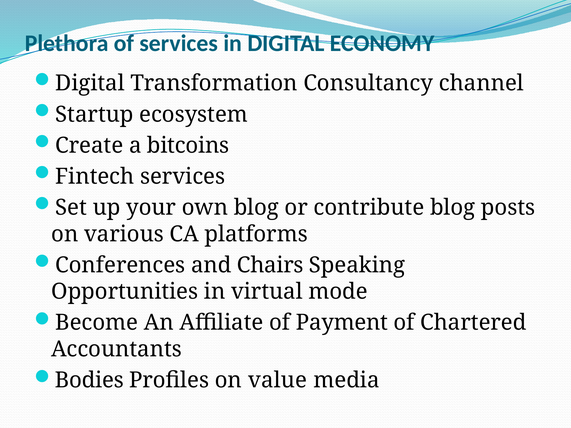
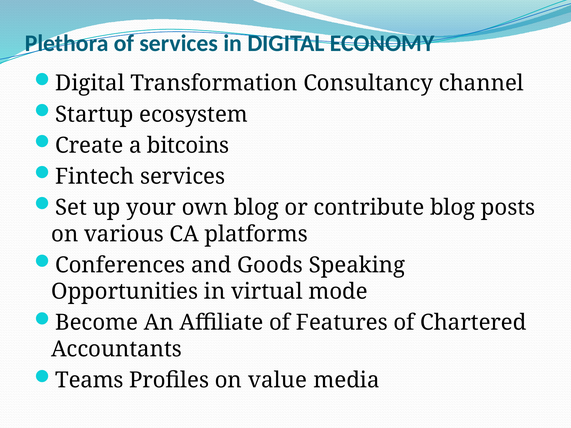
Chairs: Chairs -> Goods
Payment: Payment -> Features
Bodies: Bodies -> Teams
